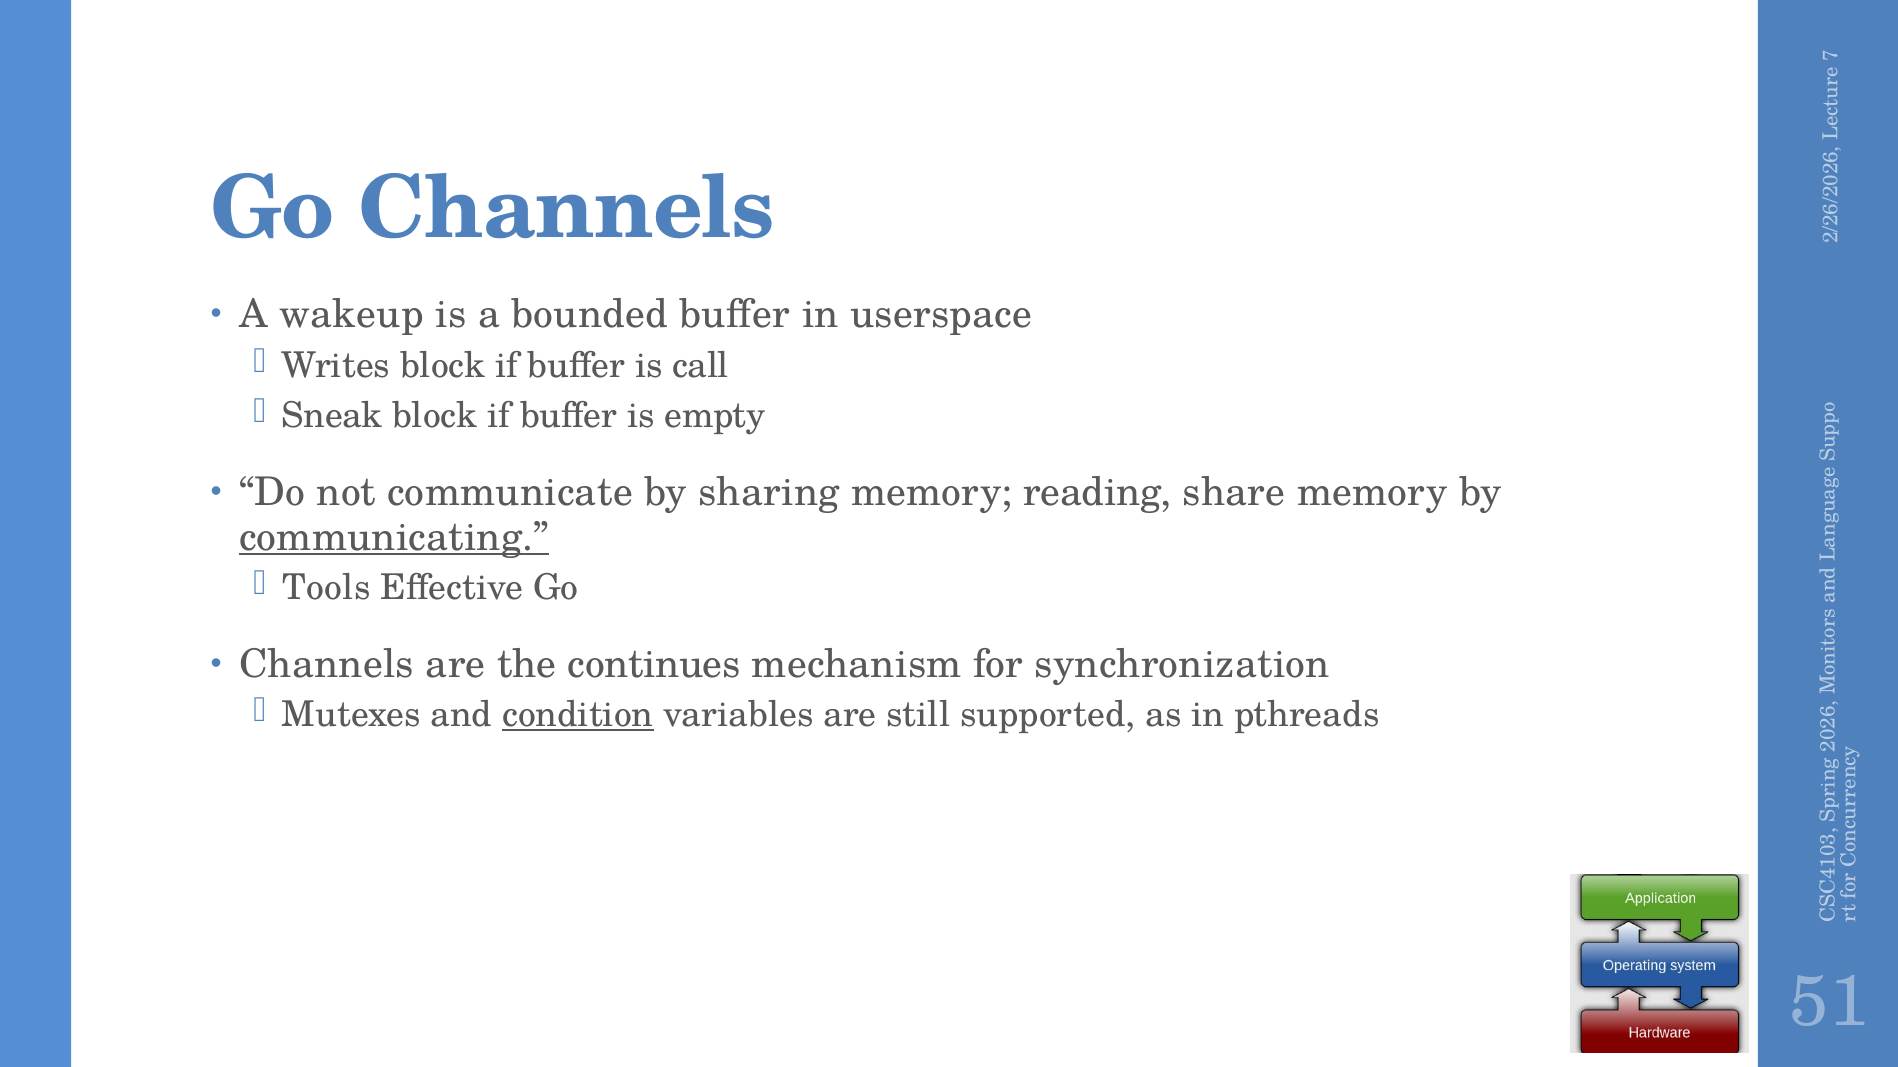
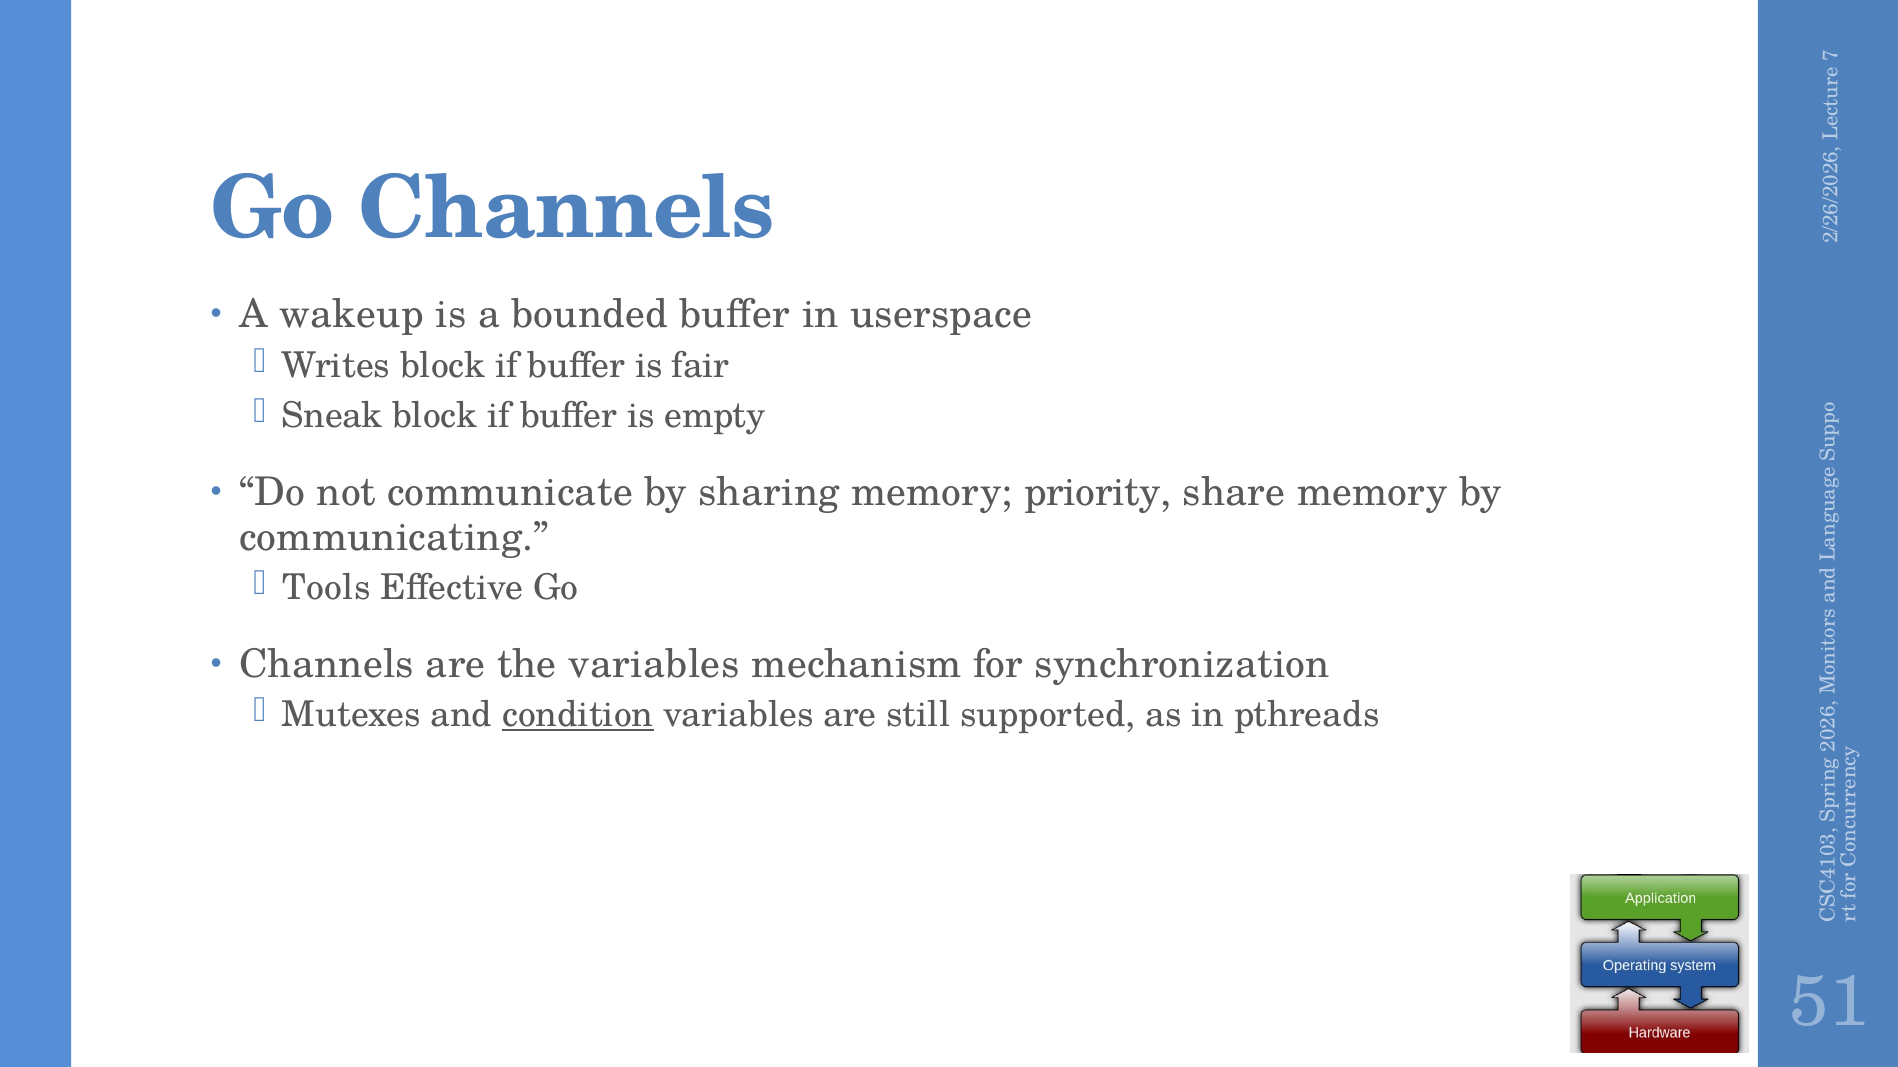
call: call -> fair
reading: reading -> priority
communicating underline: present -> none
the continues: continues -> variables
